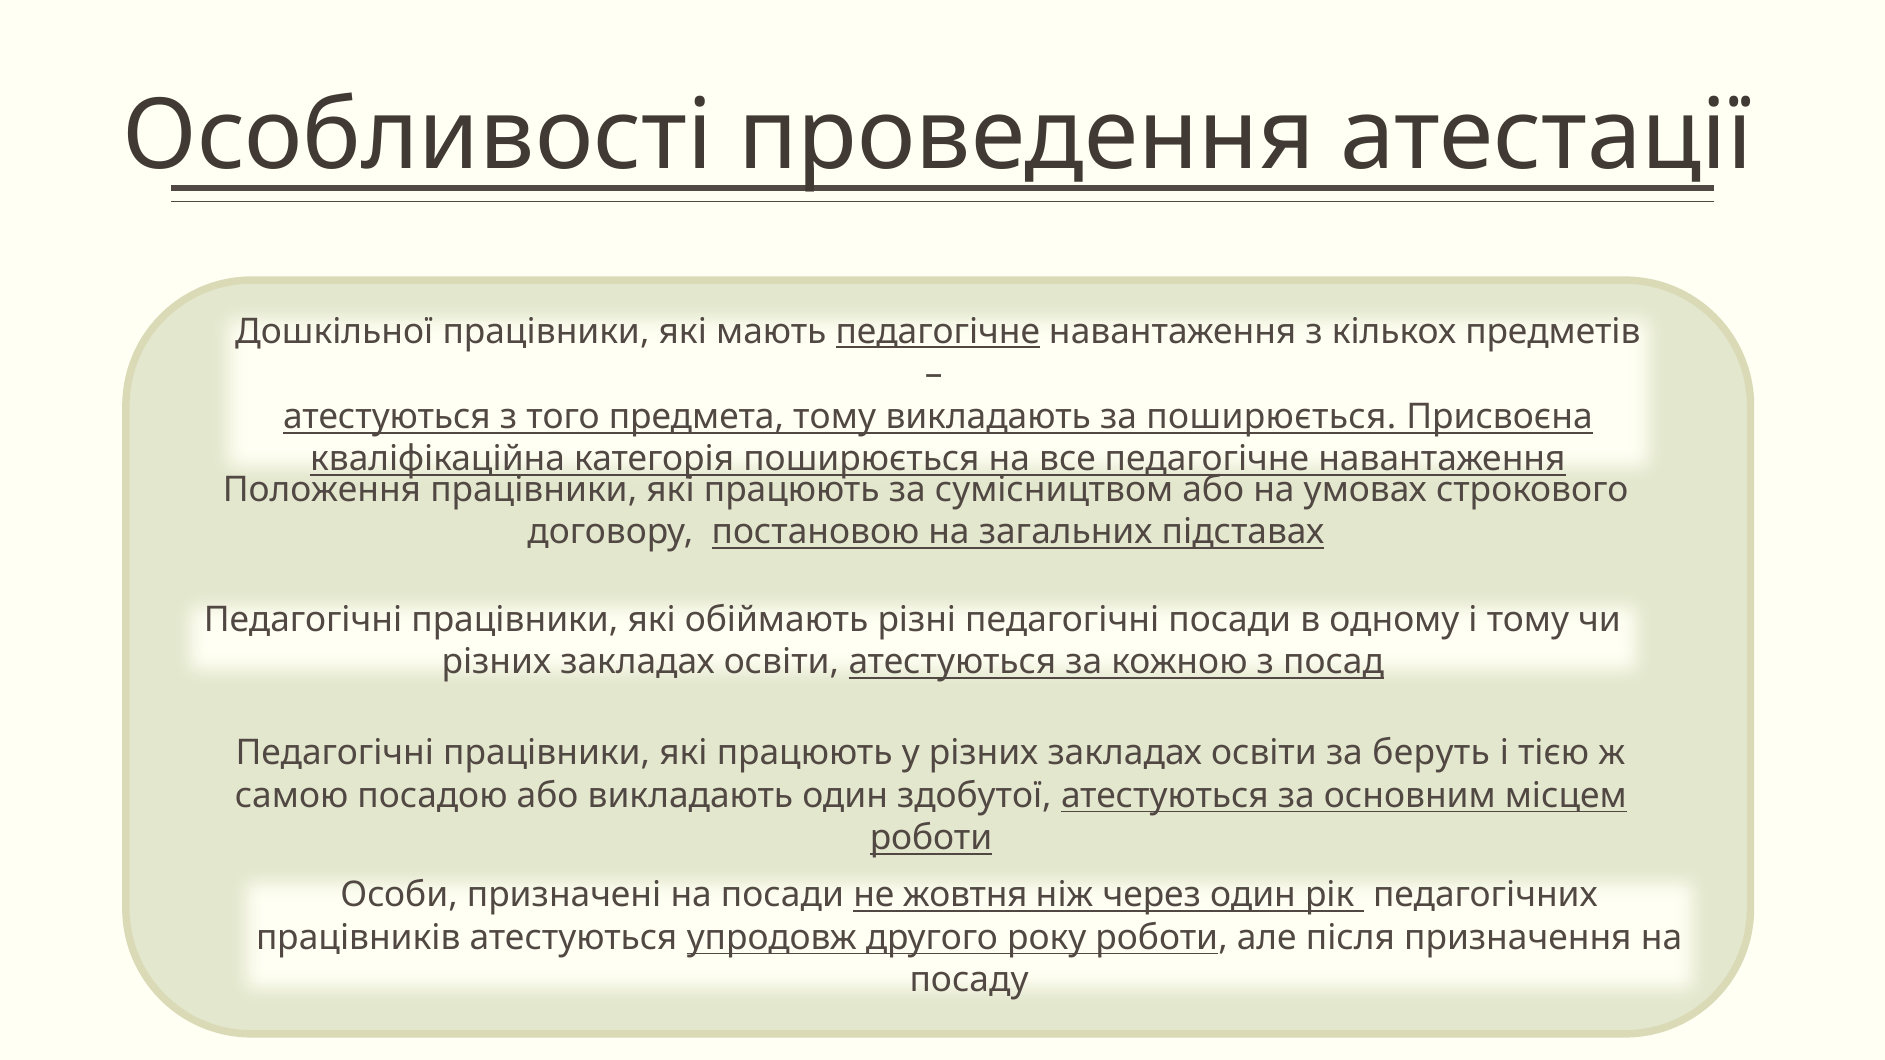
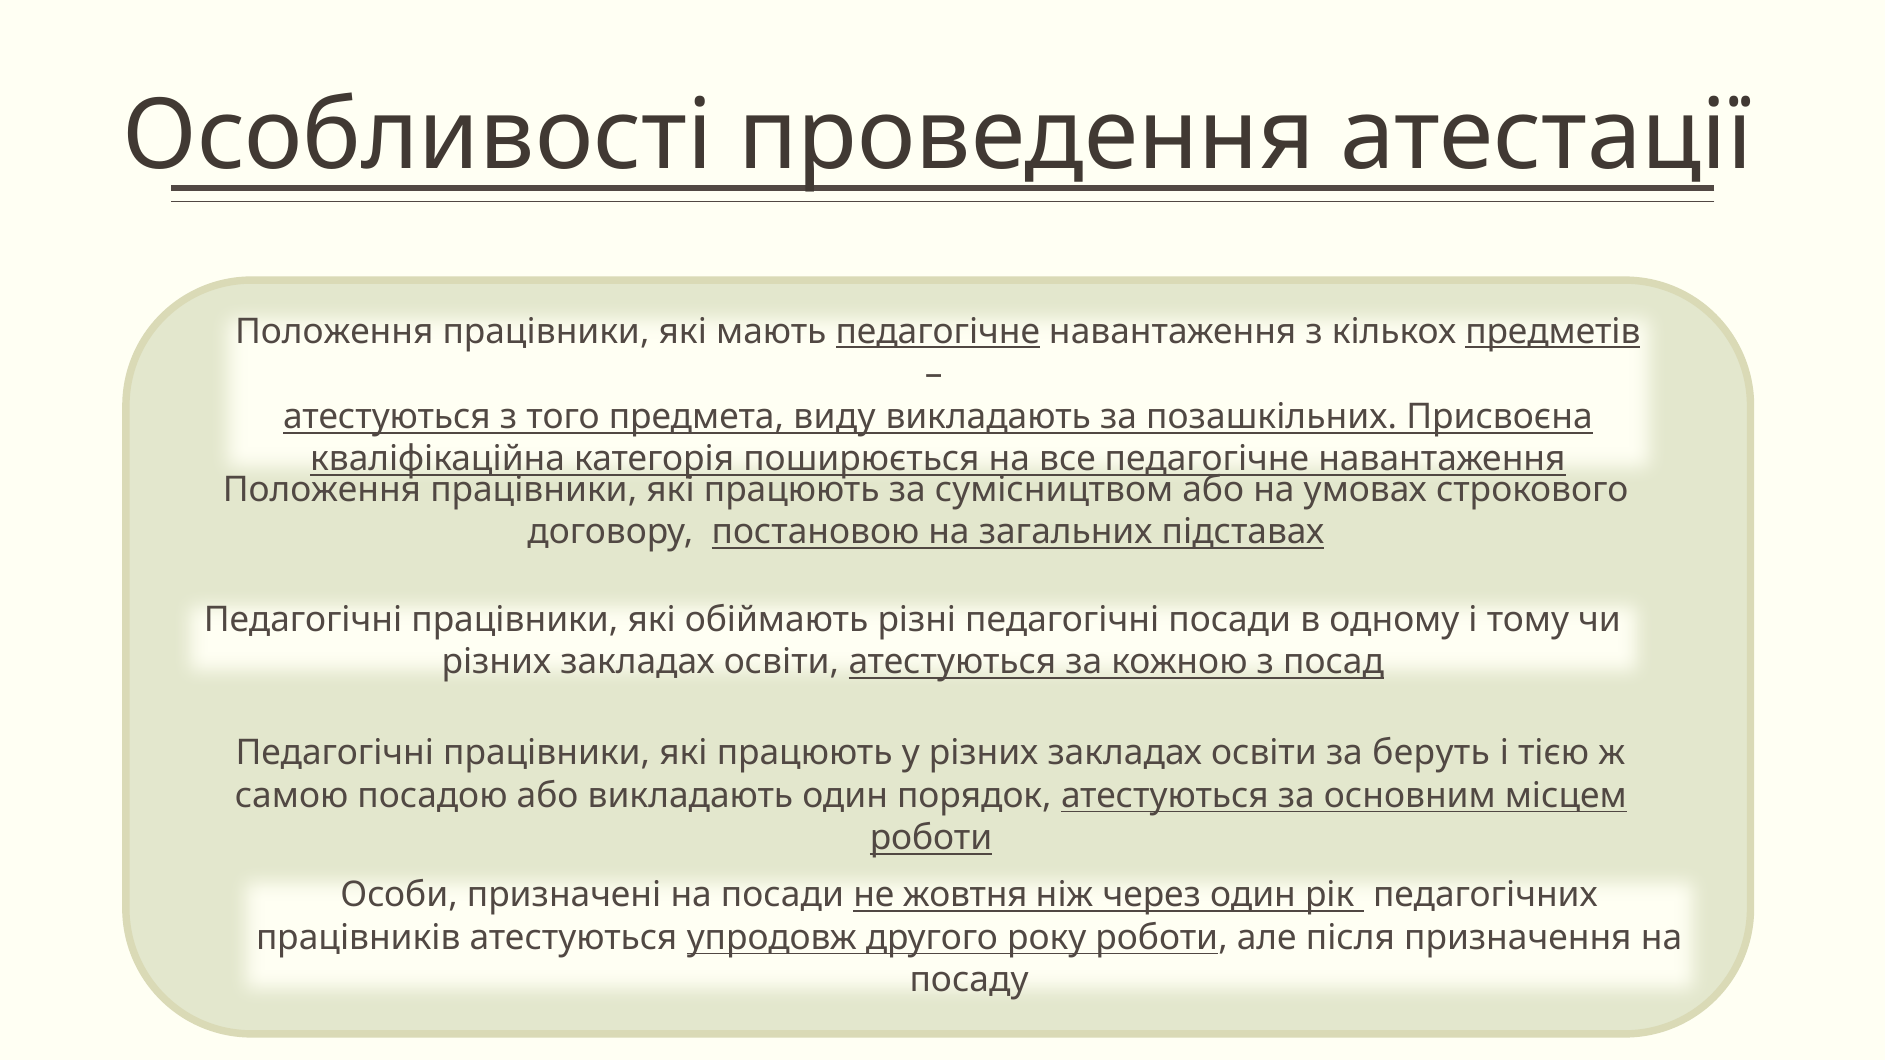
Дошкільної at (334, 332): Дошкільної -> Положення
предметів underline: none -> present
предмета тому: тому -> виду
за поширюється: поширюється -> позашкільних
здобутої: здобутої -> порядок
